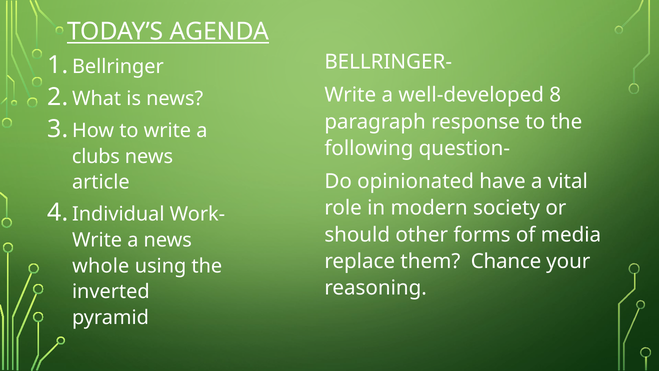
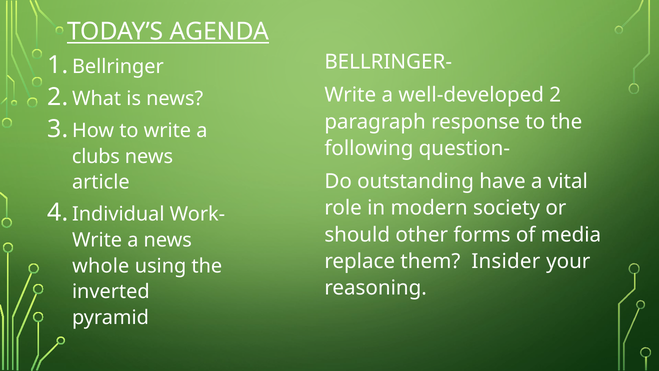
well-developed 8: 8 -> 2
opinionated: opinionated -> outstanding
Chance: Chance -> Insider
